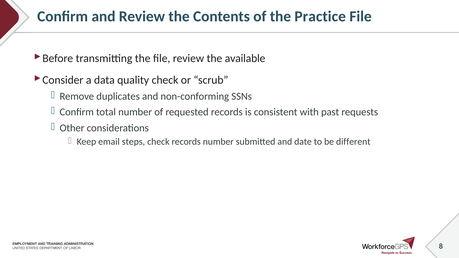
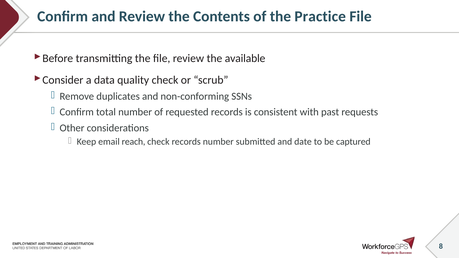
steps: steps -> reach
different: different -> captured
